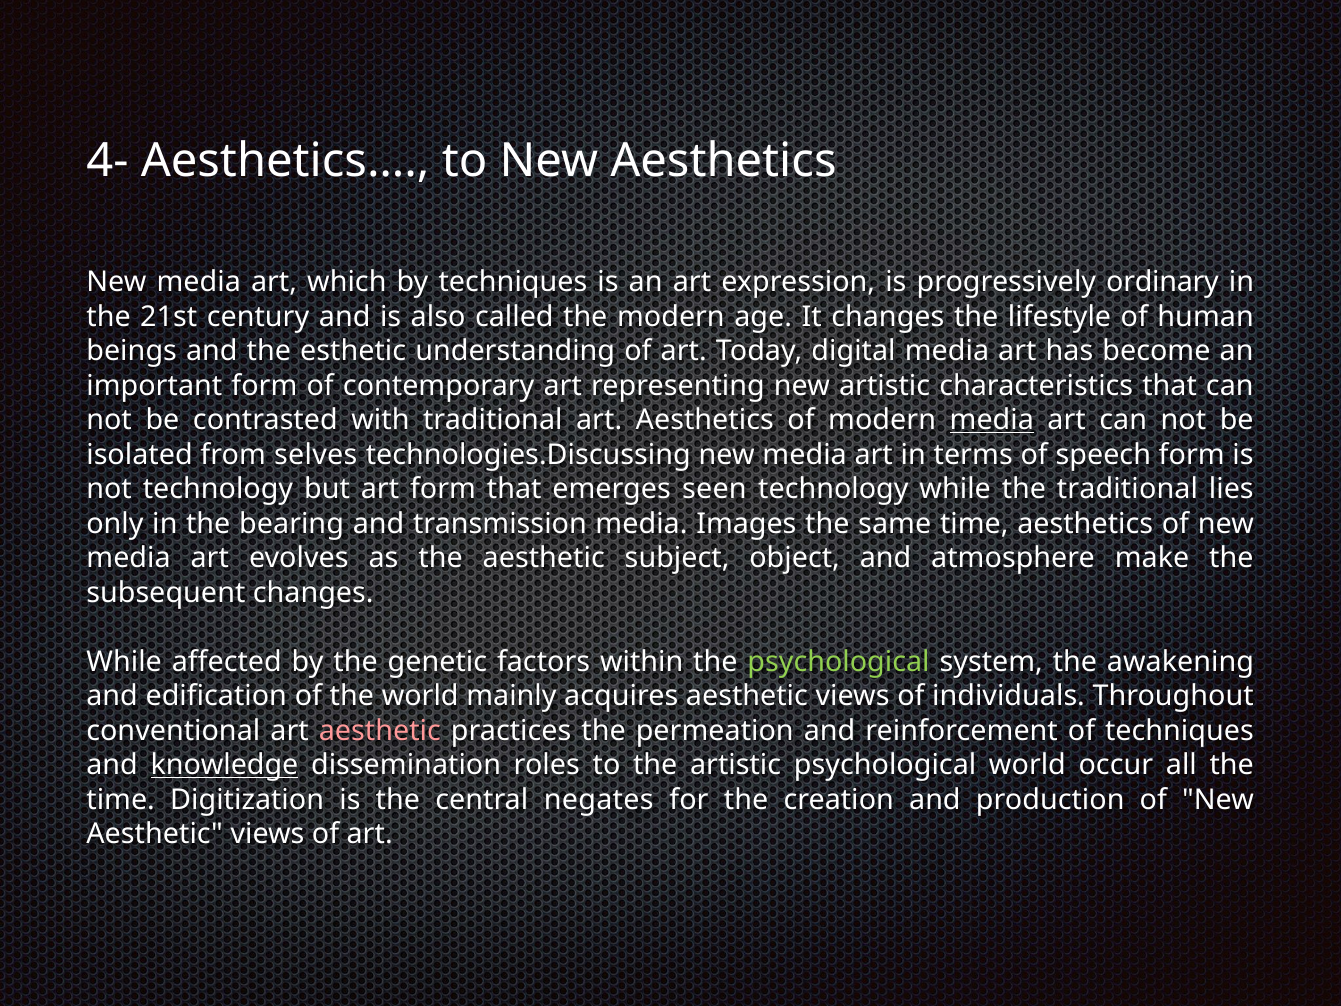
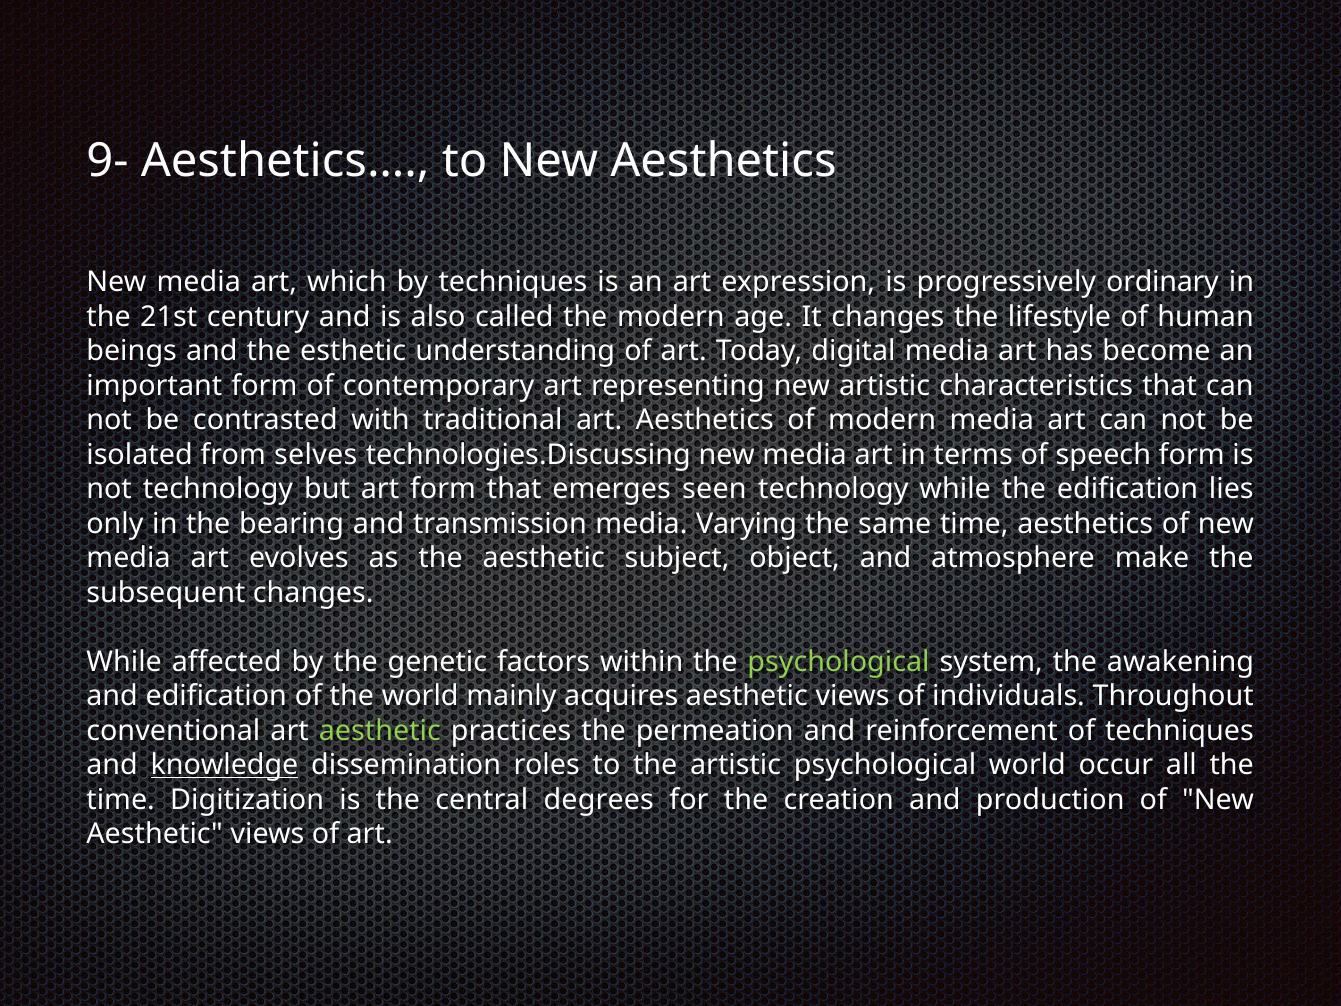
4-: 4- -> 9-
media at (992, 420) underline: present -> none
the traditional: traditional -> edification
Images: Images -> Varying
aesthetic at (380, 731) colour: pink -> light green
negates: negates -> degrees
